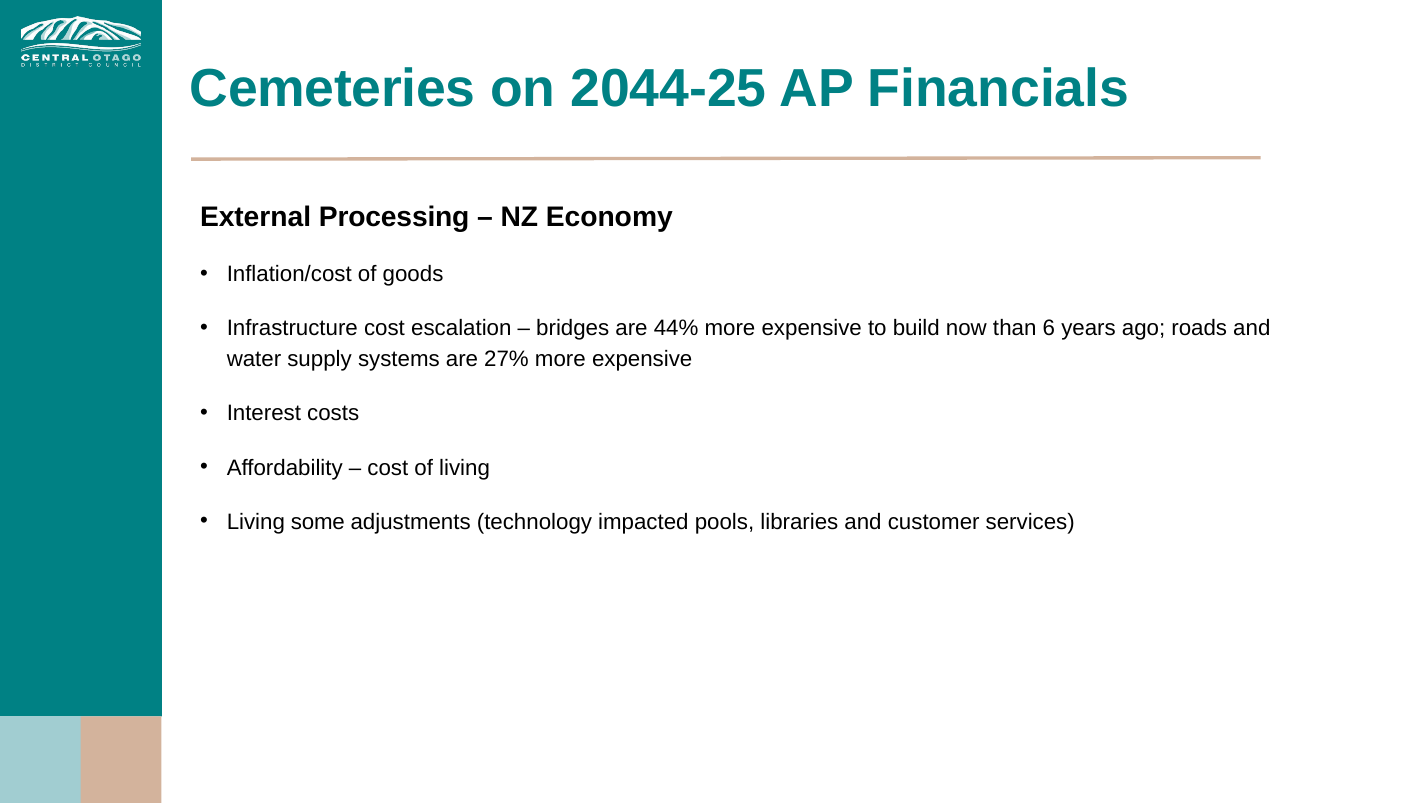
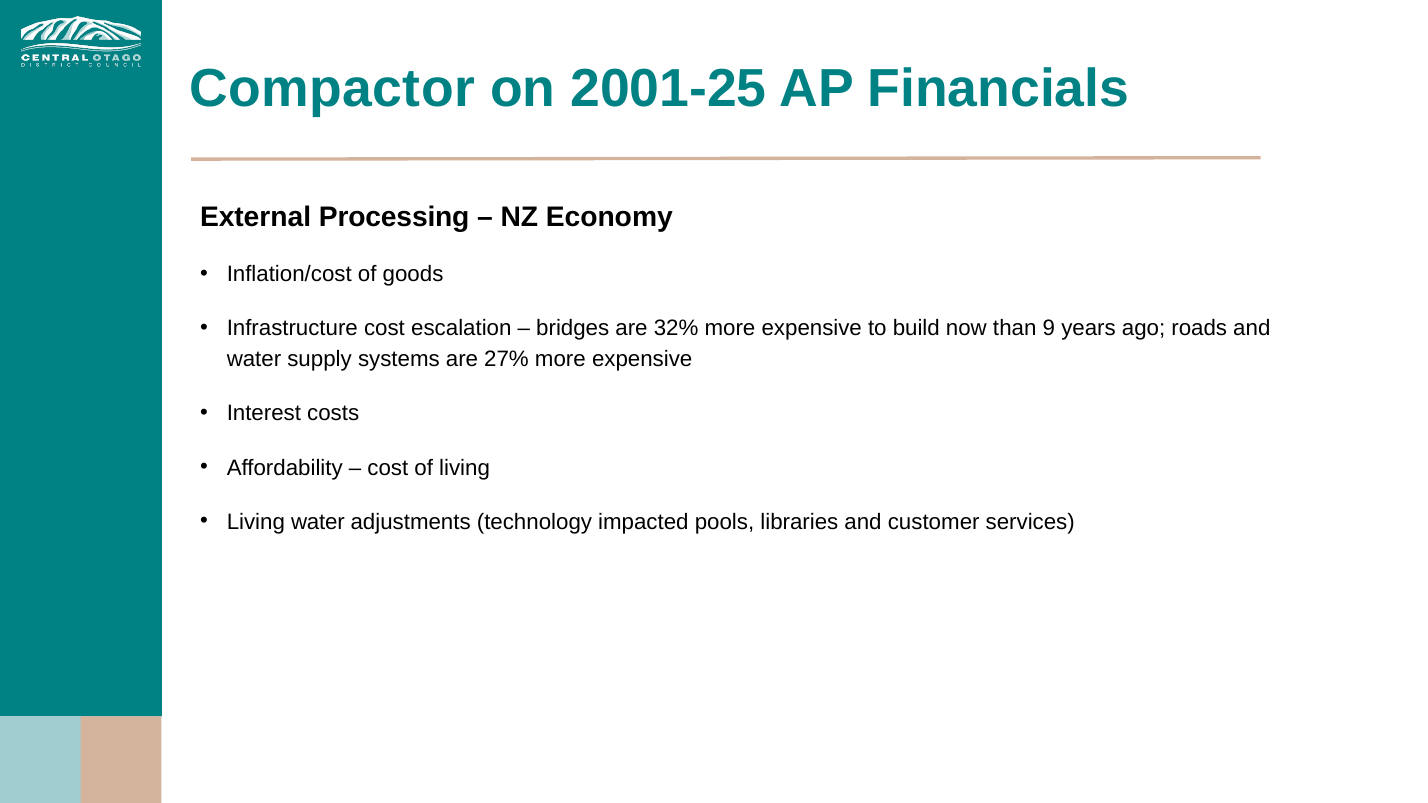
Cemeteries: Cemeteries -> Compactor
2044-25: 2044-25 -> 2001-25
44%: 44% -> 32%
6: 6 -> 9
Living some: some -> water
